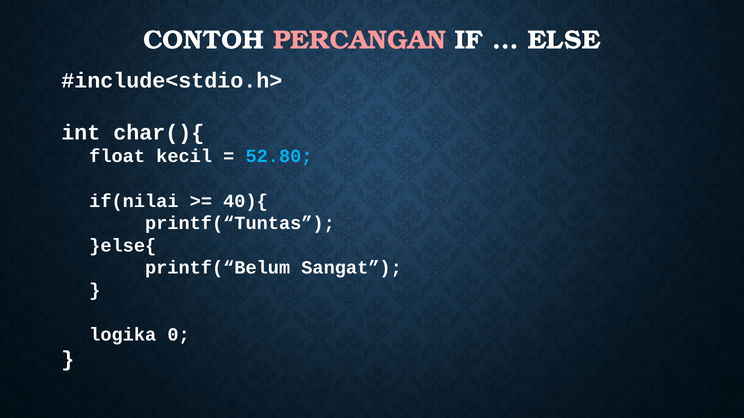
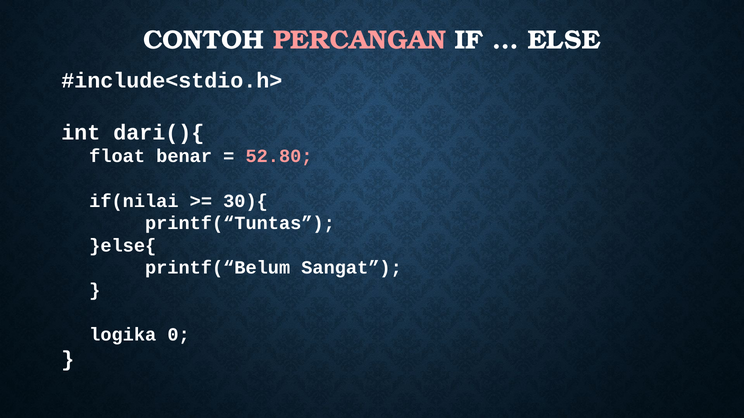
char(){: char(){ -> dari(){
kecil: kecil -> benar
52.80 colour: light blue -> pink
40){: 40){ -> 30){
